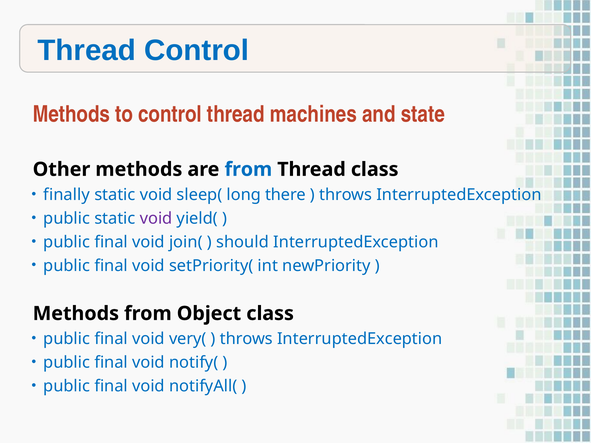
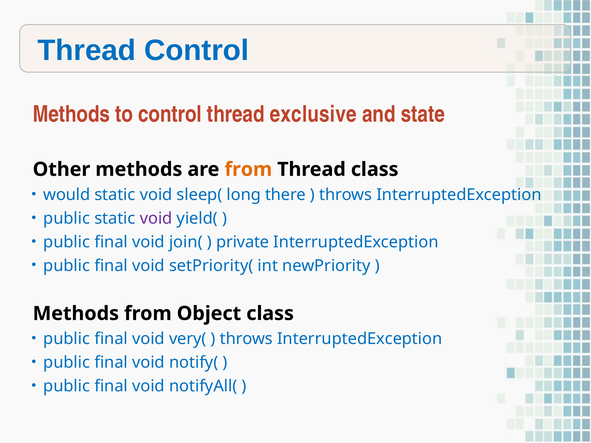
machines: machines -> exclusive
from at (248, 169) colour: blue -> orange
finally: finally -> would
should: should -> private
